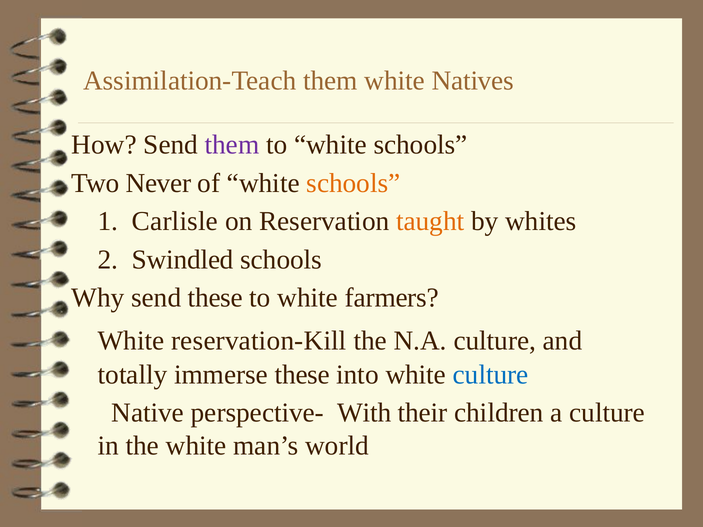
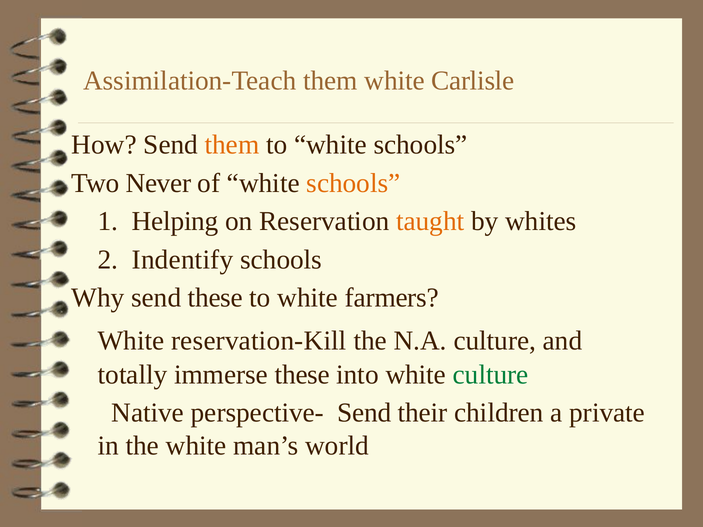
Natives: Natives -> Carlisle
them at (232, 145) colour: purple -> orange
Carlisle: Carlisle -> Helping
Swindled: Swindled -> Indentify
culture at (491, 375) colour: blue -> green
perspective- With: With -> Send
a culture: culture -> private
